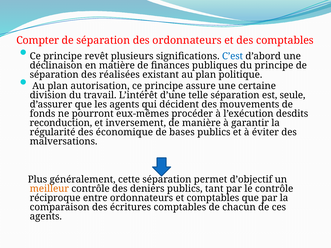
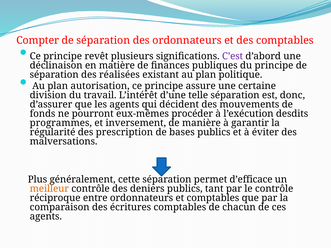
C’est colour: blue -> purple
seule: seule -> donc
reconduction: reconduction -> programmes
économique: économique -> prescription
d’objectif: d’objectif -> d’efficace
